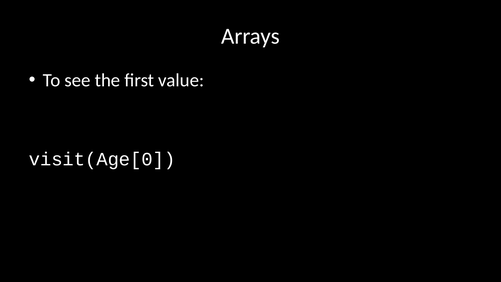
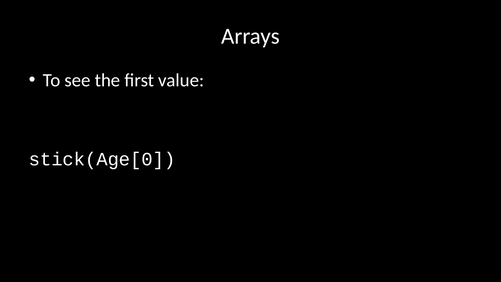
visit(Age[0: visit(Age[0 -> stick(Age[0
